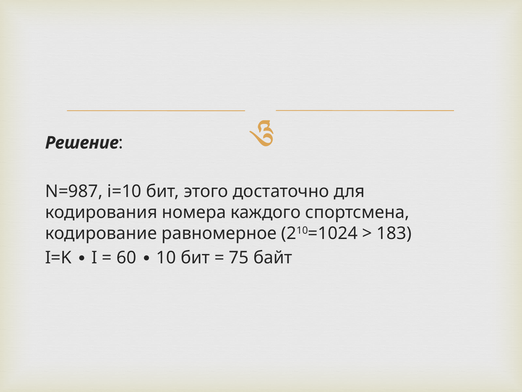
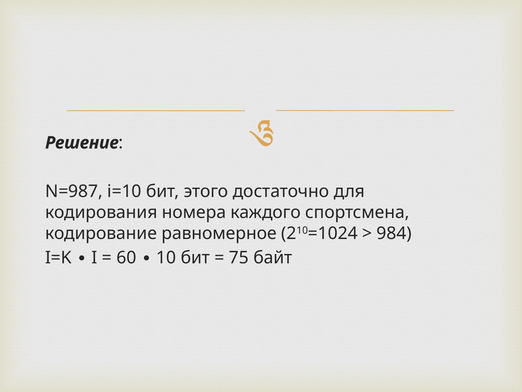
183: 183 -> 984
